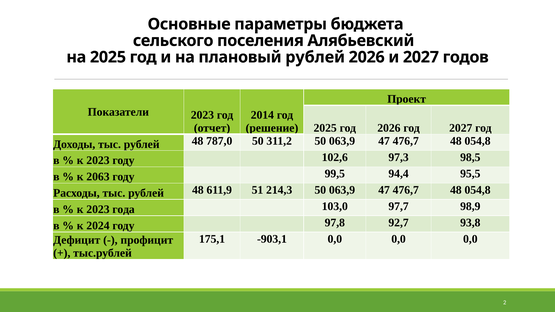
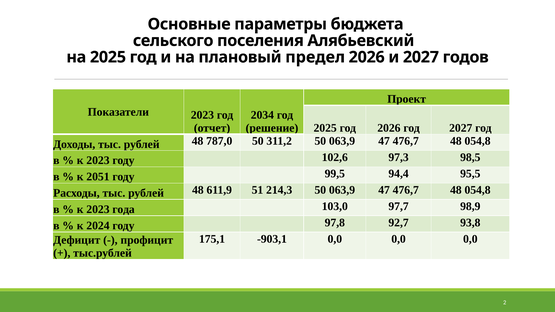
плановый рублей: рублей -> предел
2014: 2014 -> 2034
2063: 2063 -> 2051
